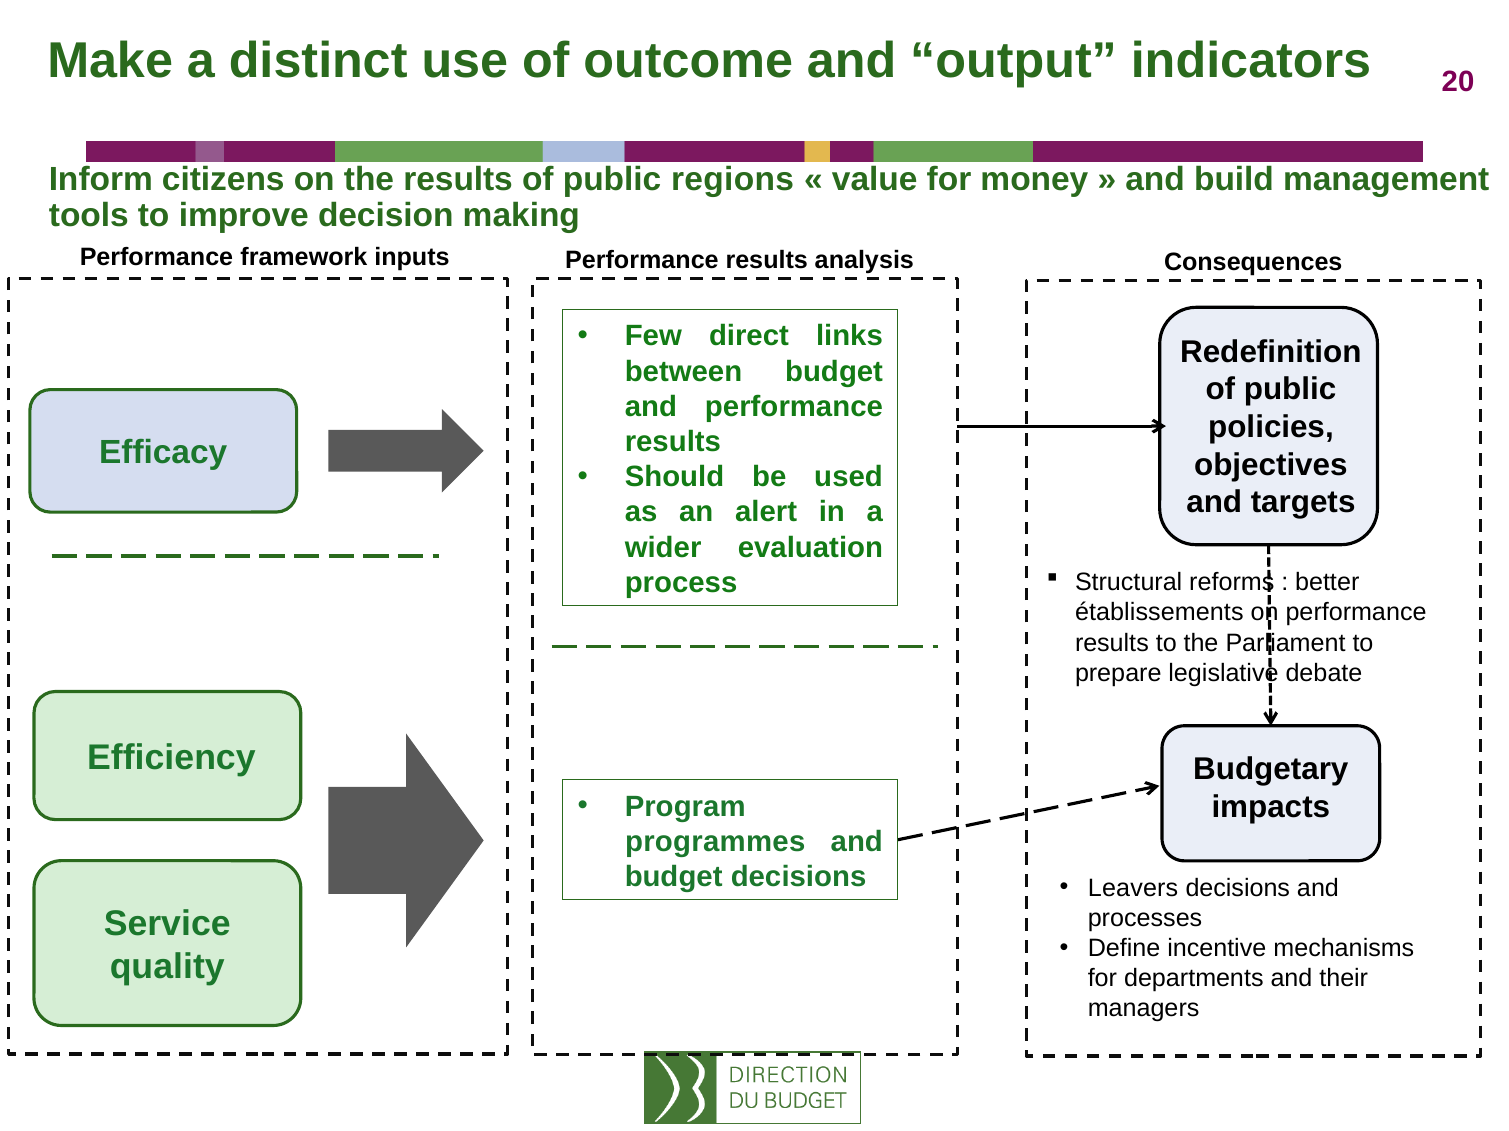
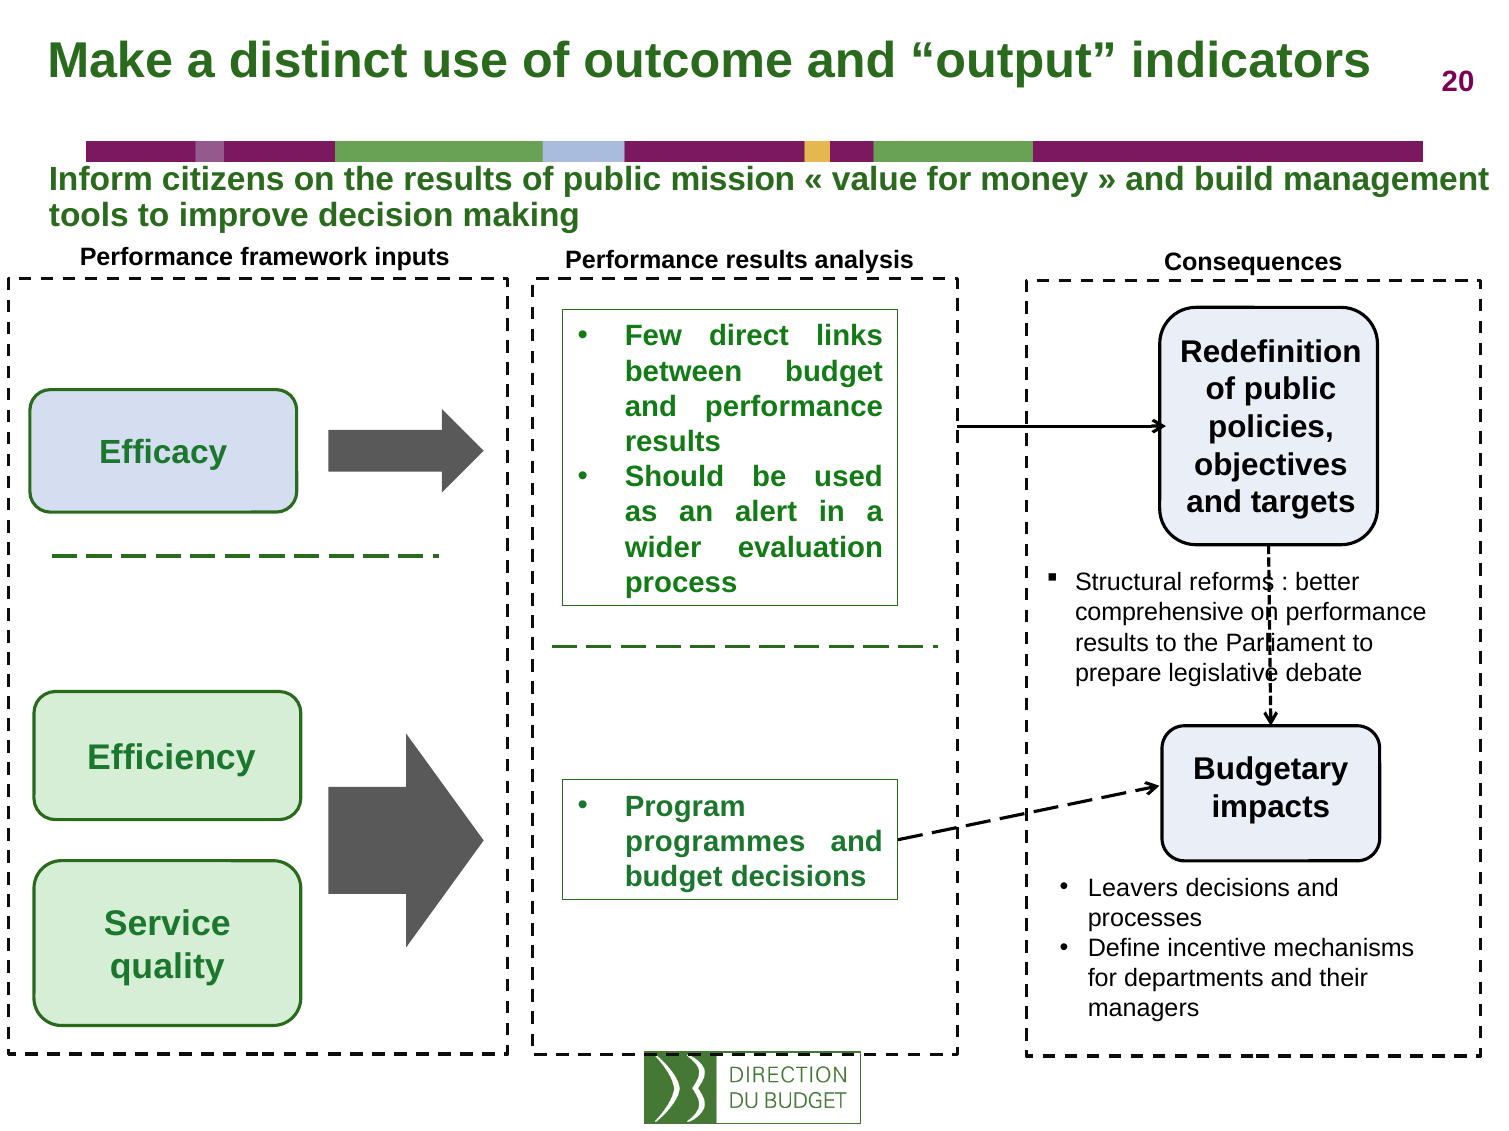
regions: regions -> mission
établissements: établissements -> comprehensive
